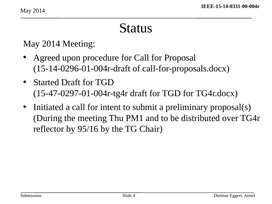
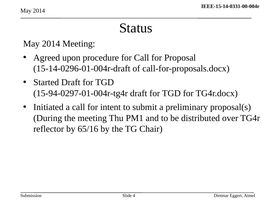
15-47-0297-01-004r-tg4r: 15-47-0297-01-004r-tg4r -> 15-94-0297-01-004r-tg4r
95/16: 95/16 -> 65/16
